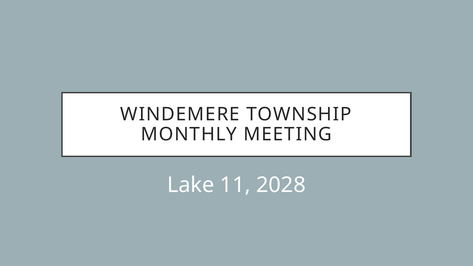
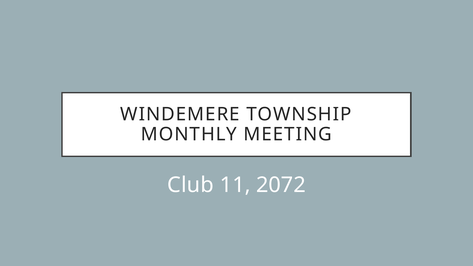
Lake: Lake -> Club
2028: 2028 -> 2072
